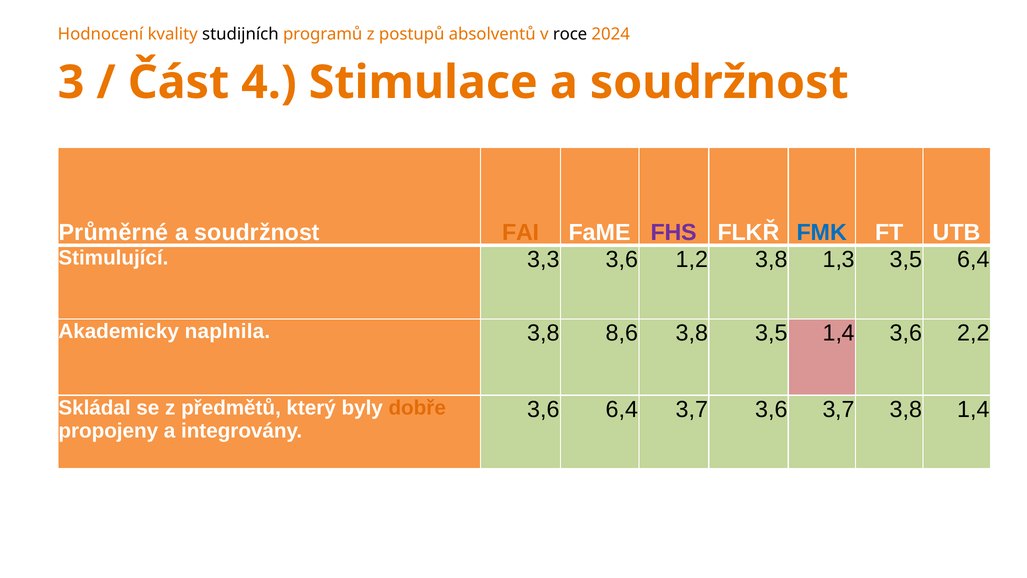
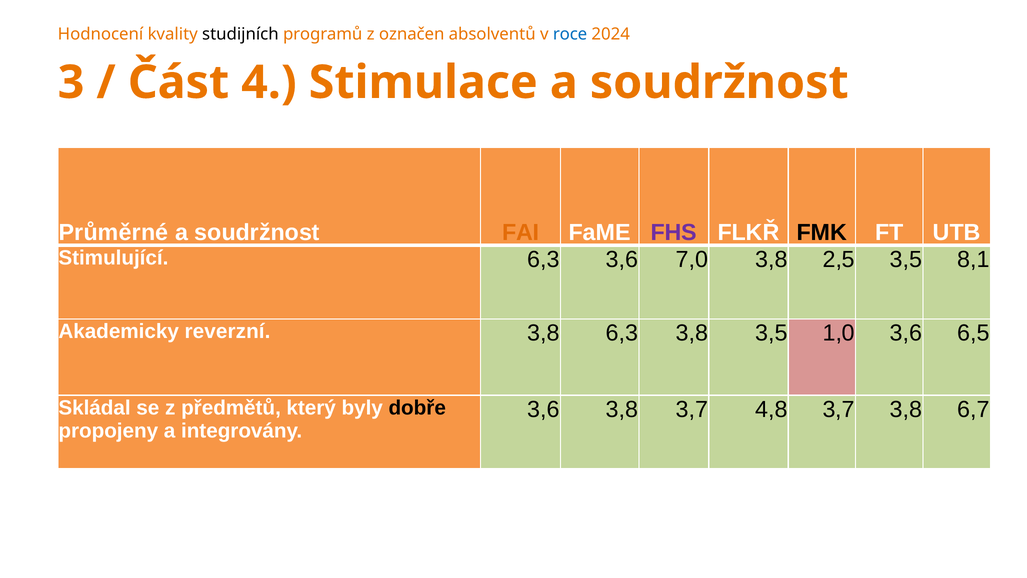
postupů: postupů -> označen
roce colour: black -> blue
FMK colour: blue -> black
Stimulující 3,3: 3,3 -> 6,3
1,2: 1,2 -> 7,0
1,3: 1,3 -> 2,5
3,5 6,4: 6,4 -> 8,1
naplnila: naplnila -> reverzní
3,8 8,6: 8,6 -> 6,3
3,5 1,4: 1,4 -> 1,0
2,2: 2,2 -> 6,5
dobře colour: orange -> black
3,6 6,4: 6,4 -> 3,8
3,7 3,6: 3,6 -> 4,8
3,8 1,4: 1,4 -> 6,7
